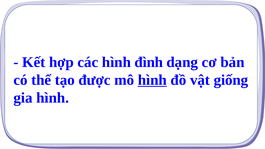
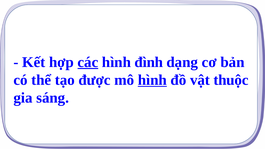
các underline: none -> present
giống: giống -> thuộc
gia hình: hình -> sáng
